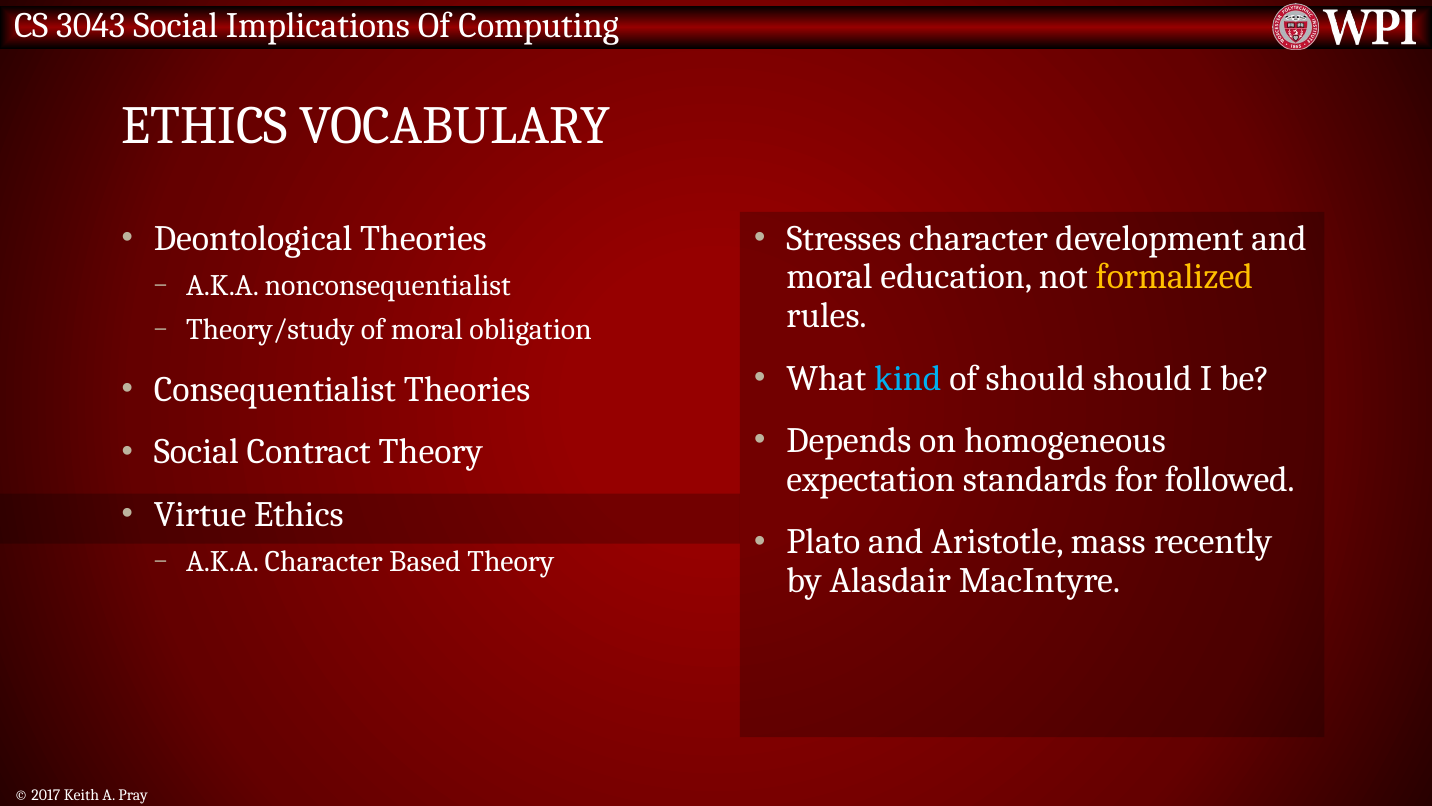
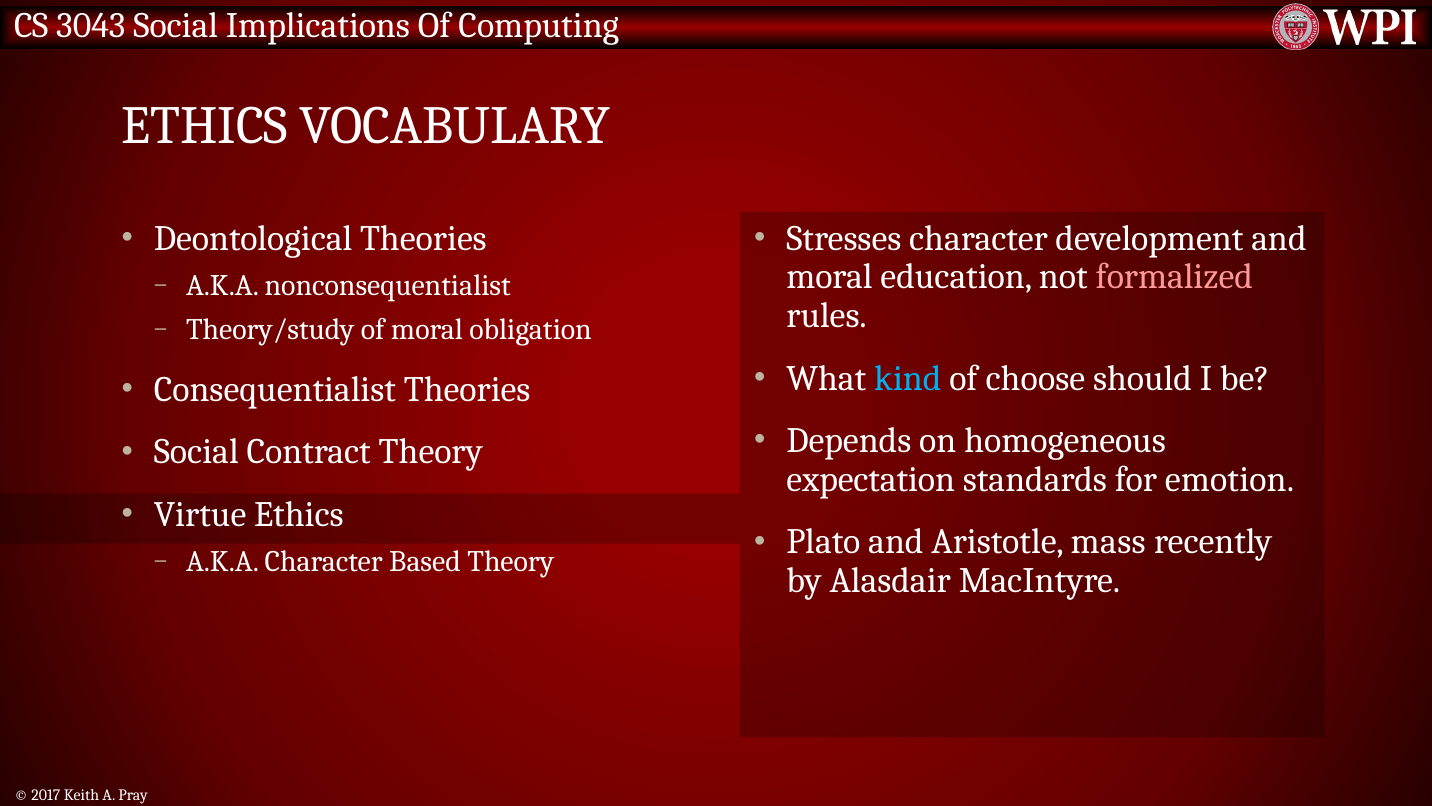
formalized colour: yellow -> pink
of should: should -> choose
followed: followed -> emotion
